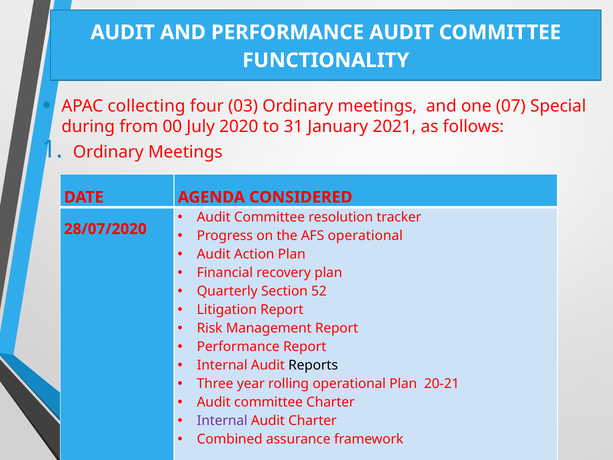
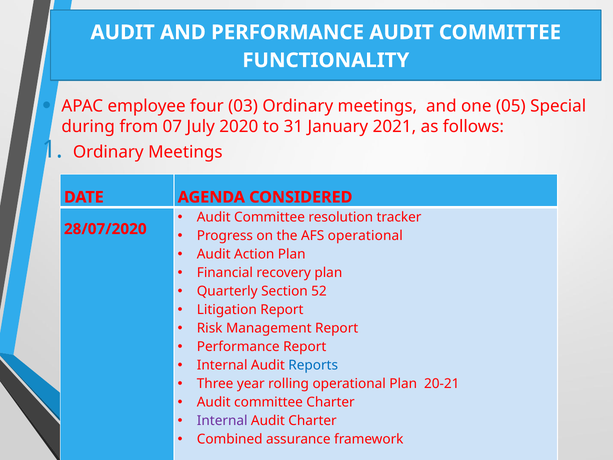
collecting: collecting -> employee
07: 07 -> 05
00: 00 -> 07
Reports colour: black -> blue
